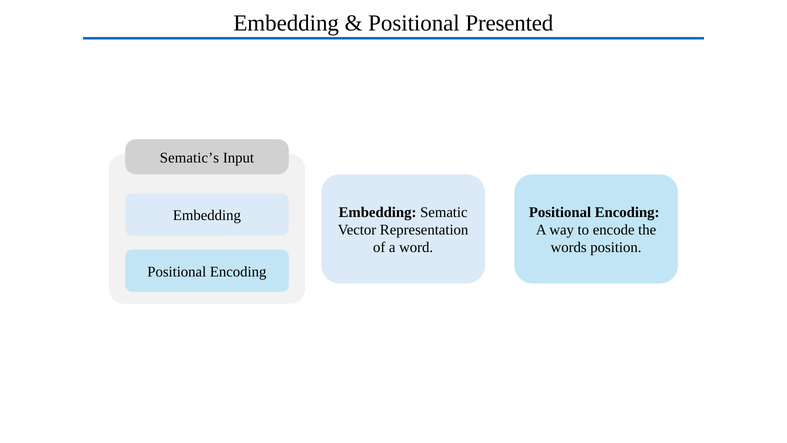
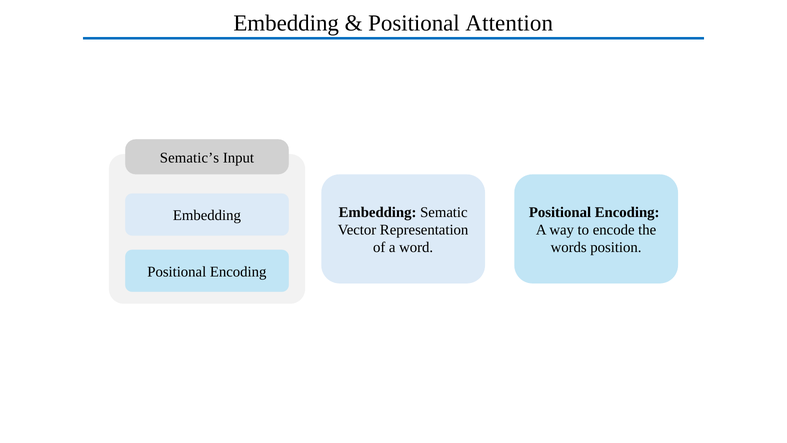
Presented: Presented -> Attention
